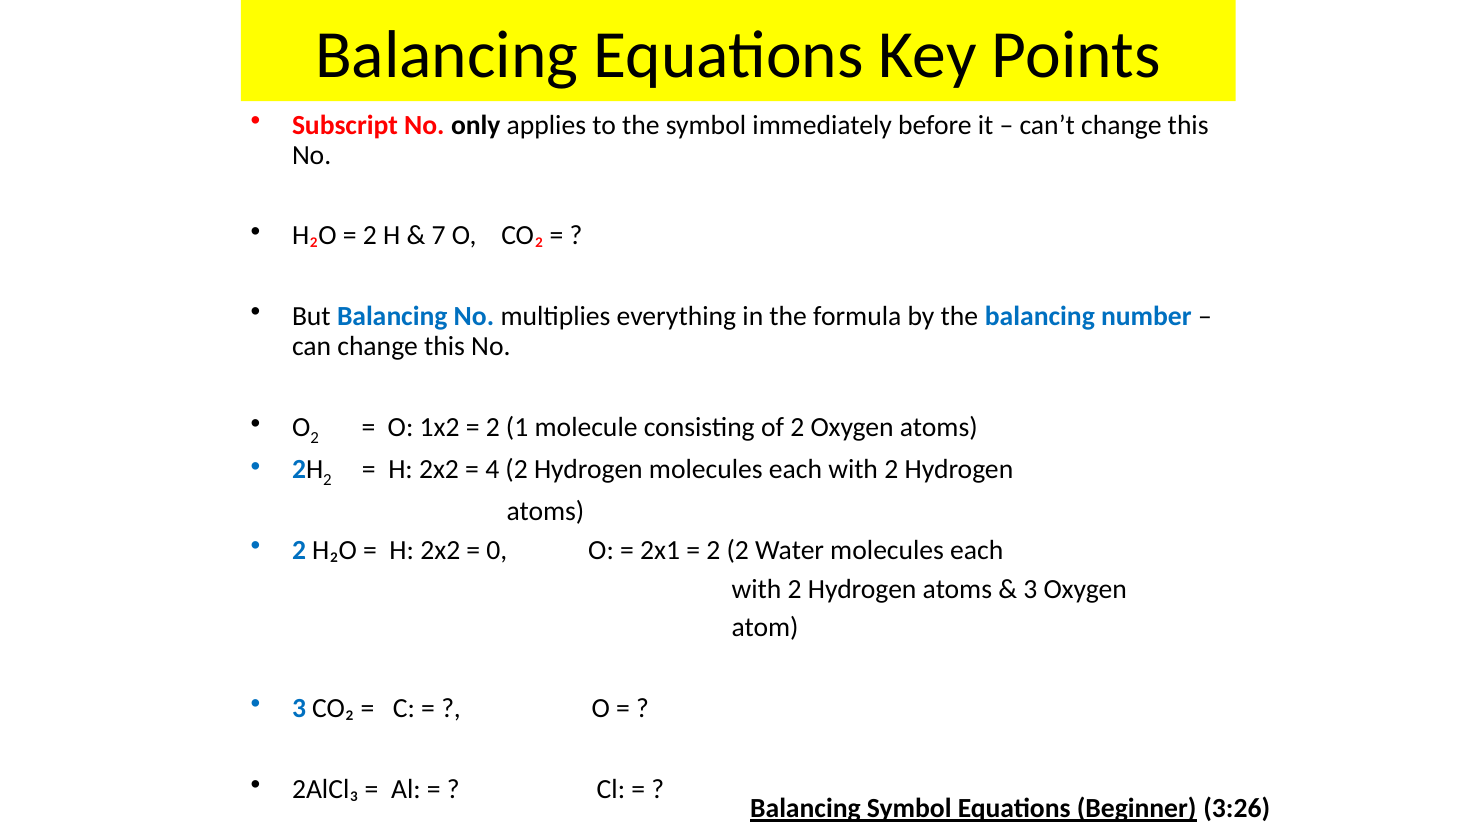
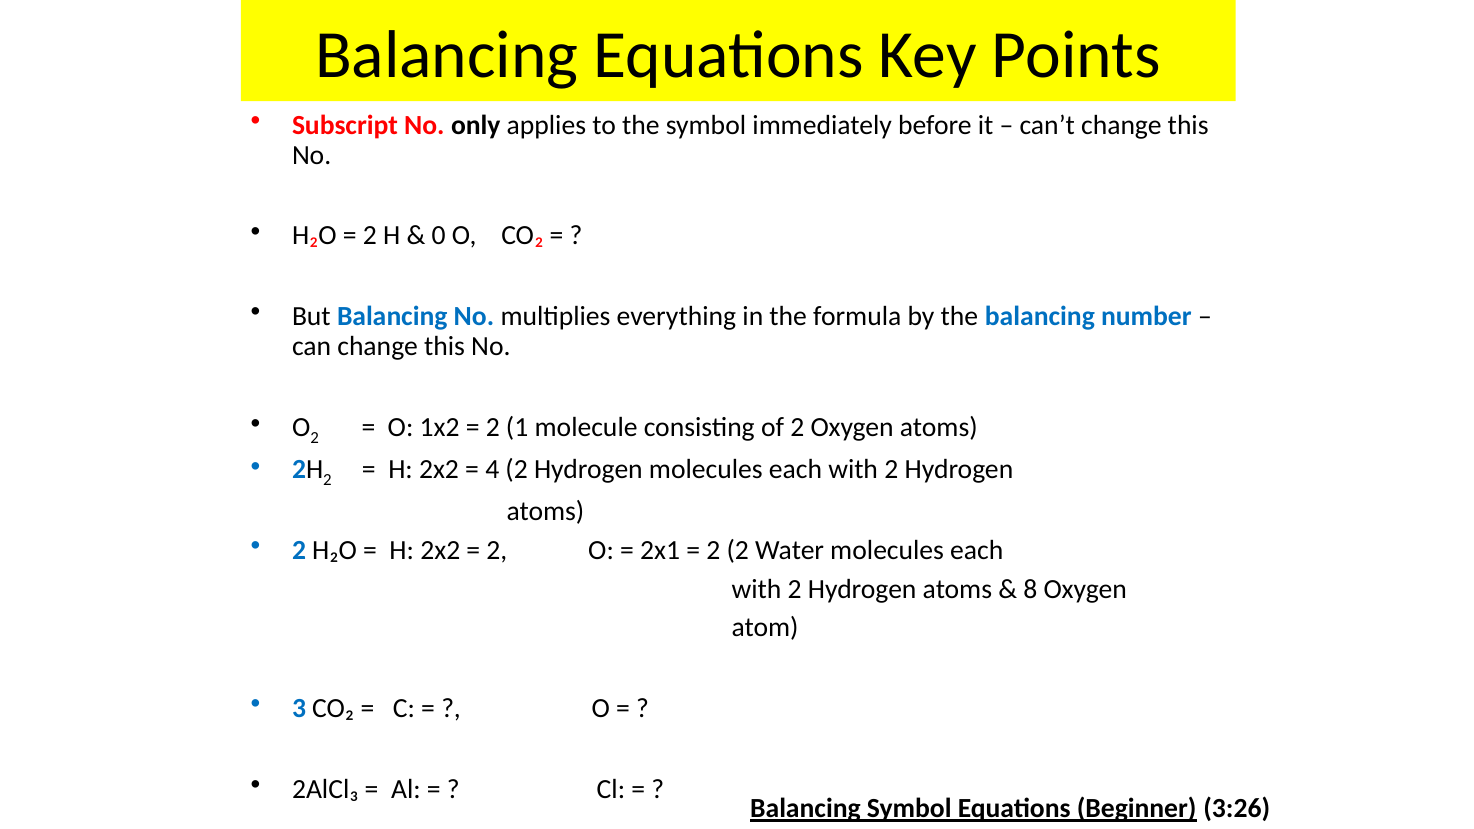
7: 7 -> 0
0 at (497, 550): 0 -> 2
3 at (1030, 589): 3 -> 8
